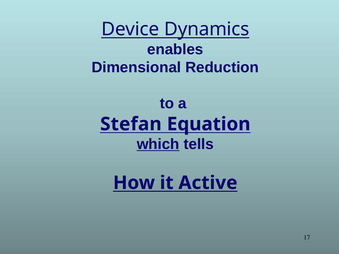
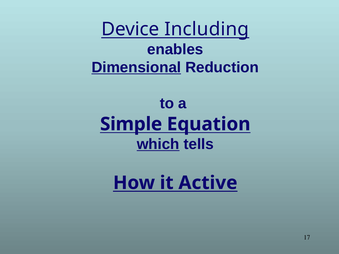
Dynamics: Dynamics -> Including
Dimensional underline: none -> present
Stefan: Stefan -> Simple
